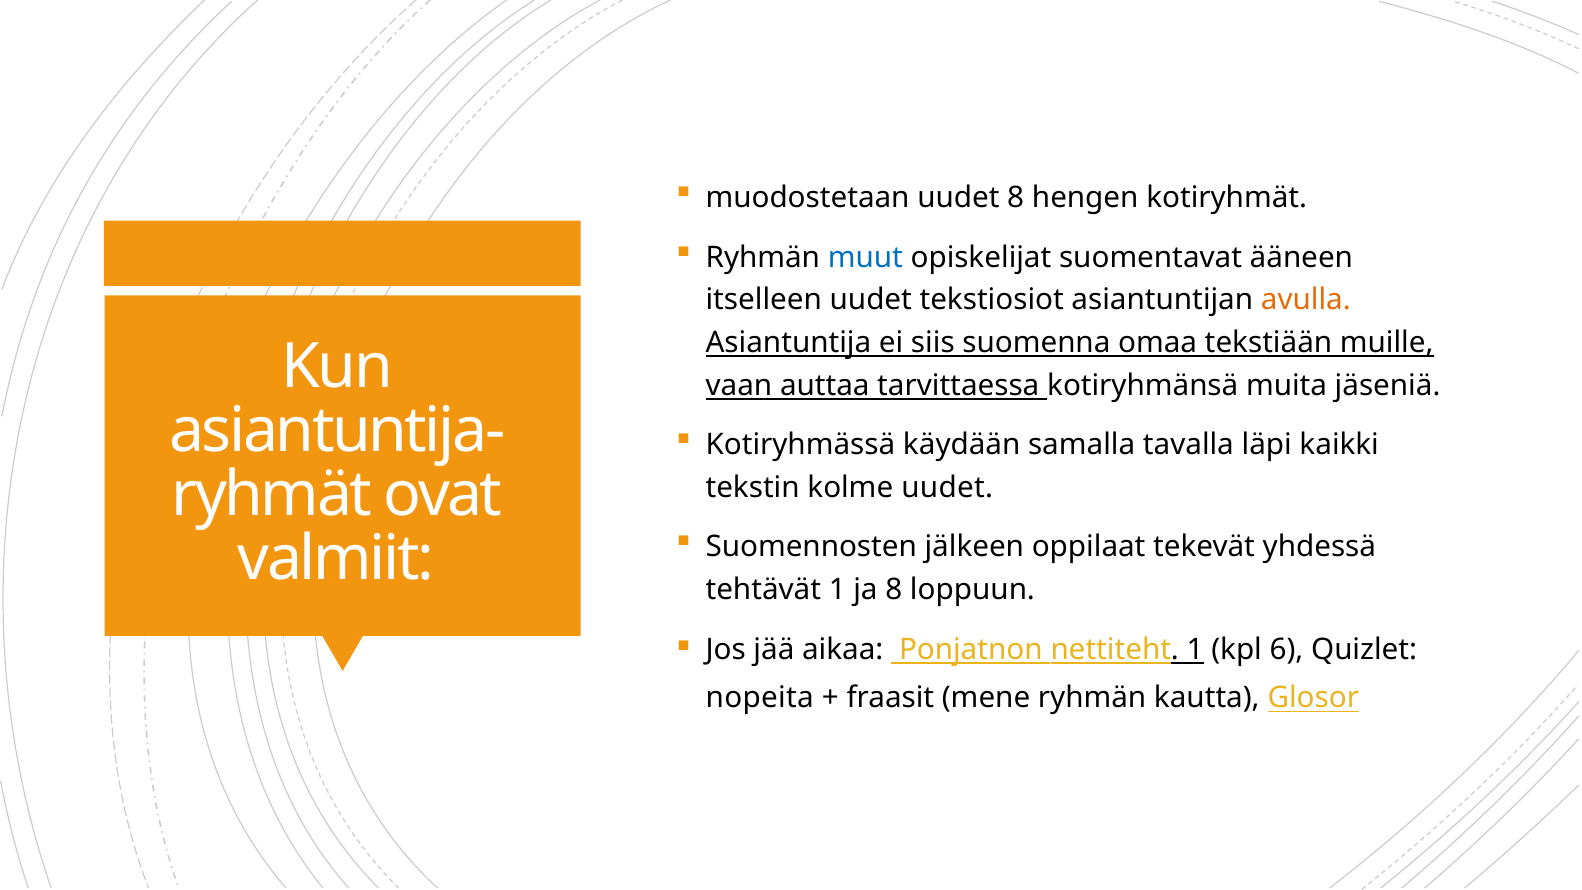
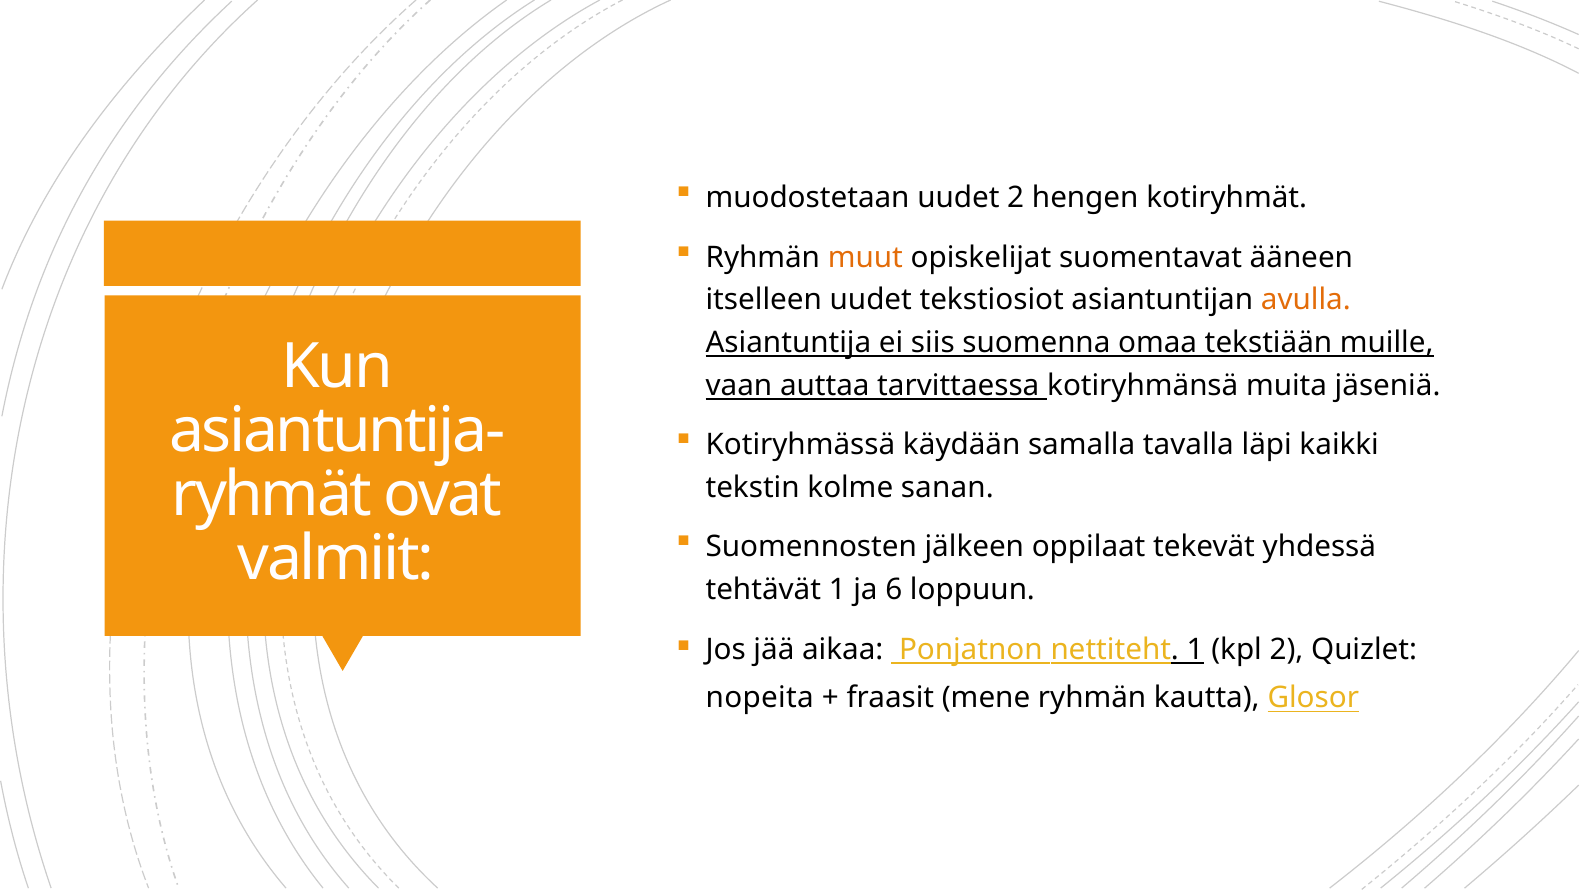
uudet 8: 8 -> 2
muut colour: blue -> orange
kolme uudet: uudet -> sanan
ja 8: 8 -> 6
kpl 6: 6 -> 2
